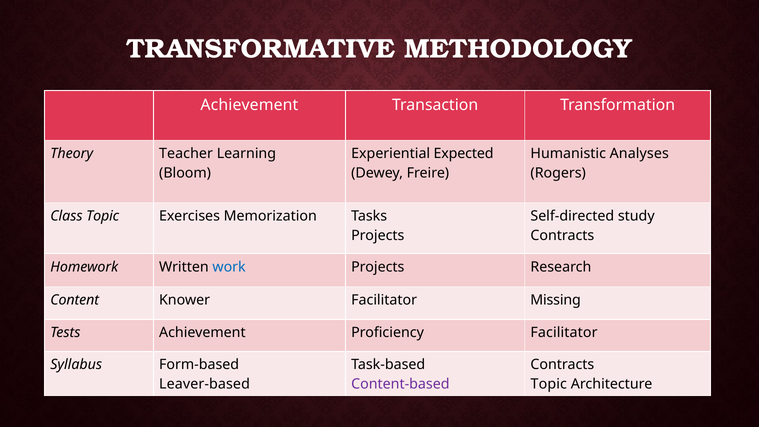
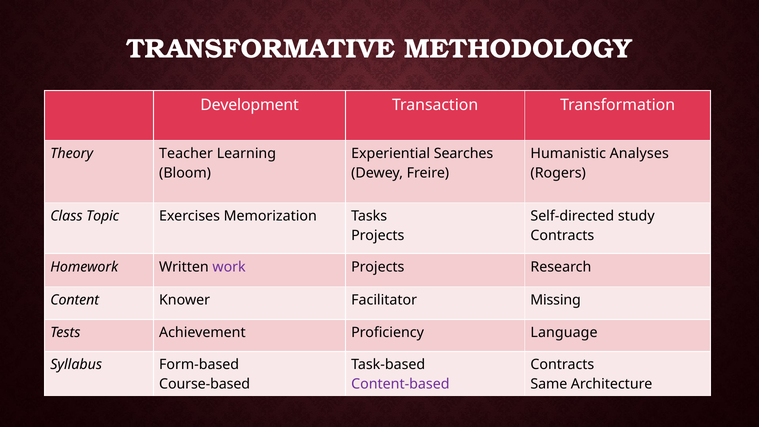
Achievement at (249, 105): Achievement -> Development
Expected: Expected -> Searches
work colour: blue -> purple
Proficiency Facilitator: Facilitator -> Language
Leaver-based: Leaver-based -> Course-based
Topic at (549, 384): Topic -> Same
